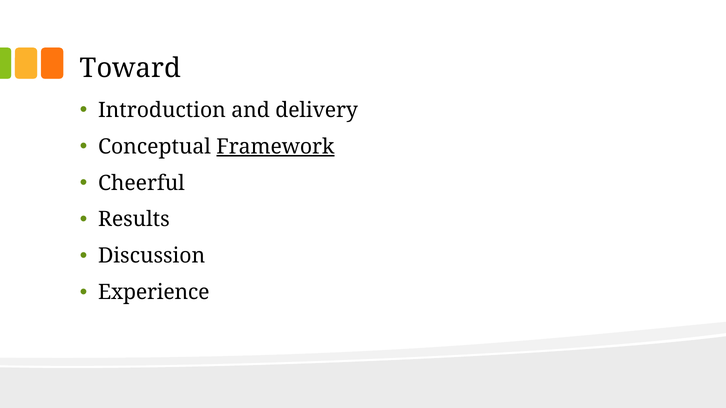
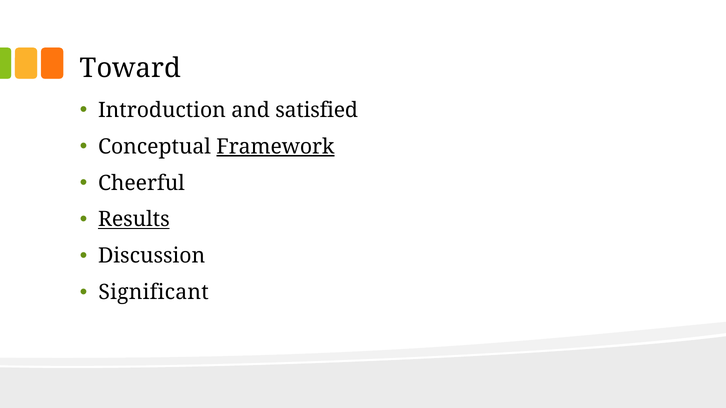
delivery: delivery -> satisfied
Results underline: none -> present
Experience: Experience -> Significant
